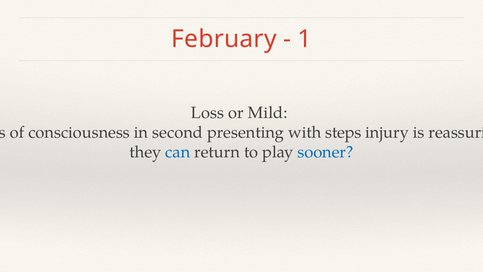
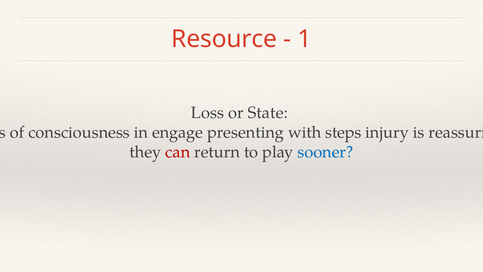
February: February -> Resource
Mild: Mild -> State
second: second -> engage
can colour: blue -> red
